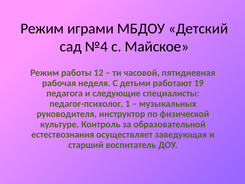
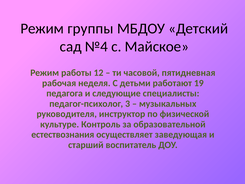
играми: играми -> группы
1: 1 -> 3
